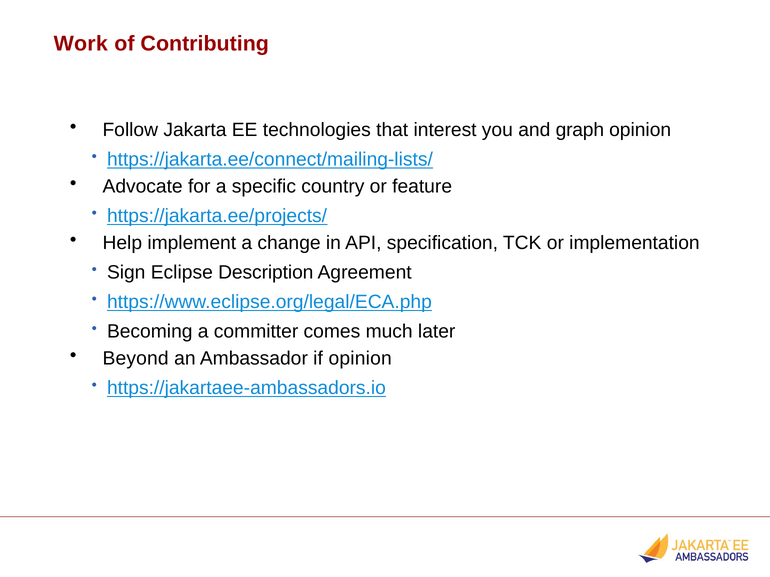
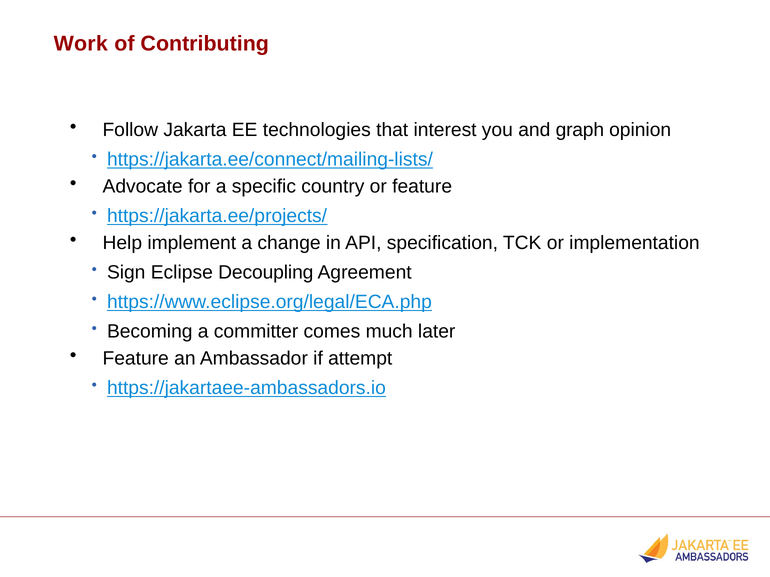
Description: Description -> Decoupling
Beyond at (136, 359): Beyond -> Feature
if opinion: opinion -> attempt
